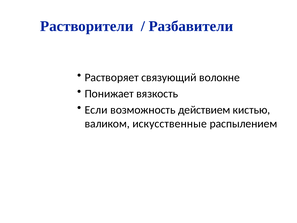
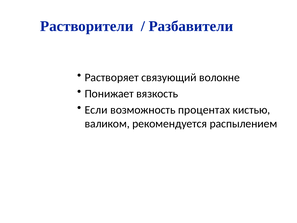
действием: действием -> процентах
искусственные: искусственные -> рекомендуется
